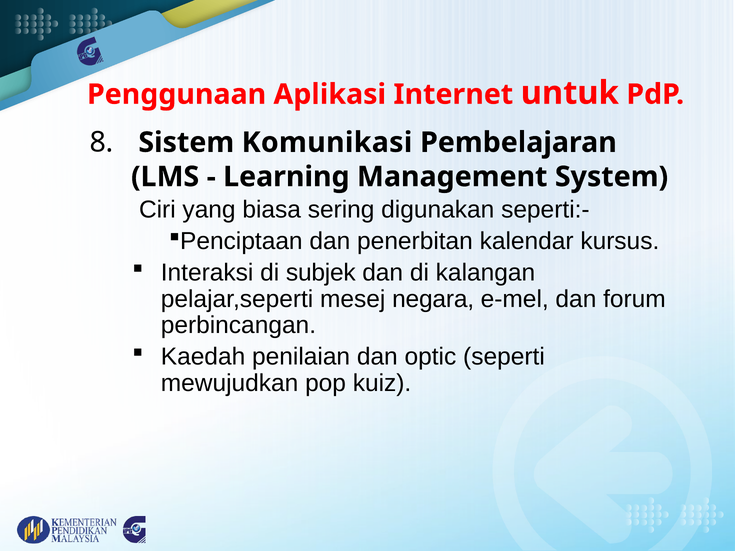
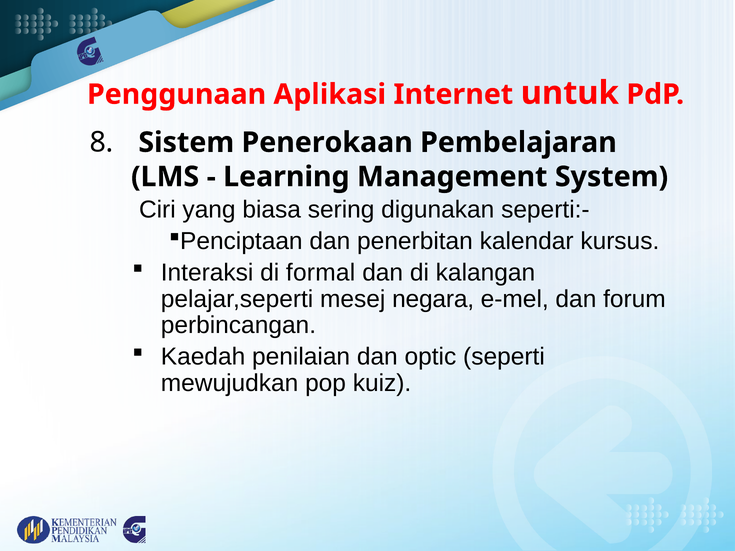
Komunikasi: Komunikasi -> Penerokaan
subjek: subjek -> formal
